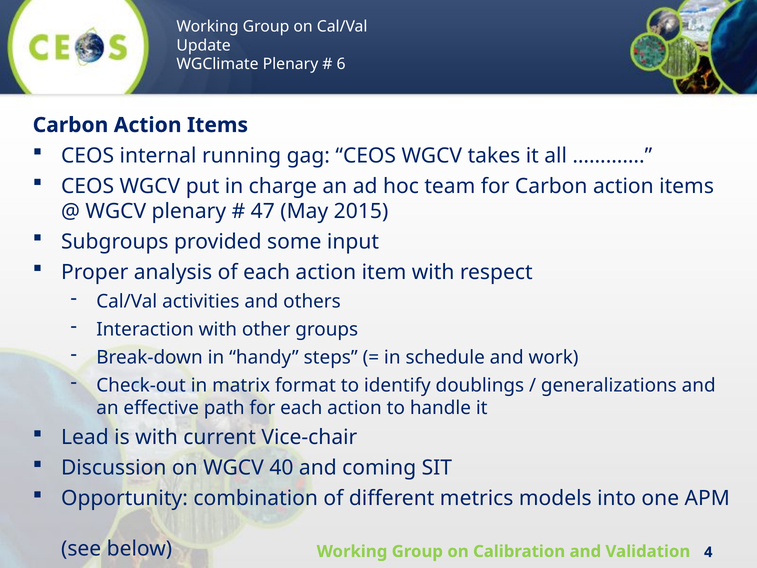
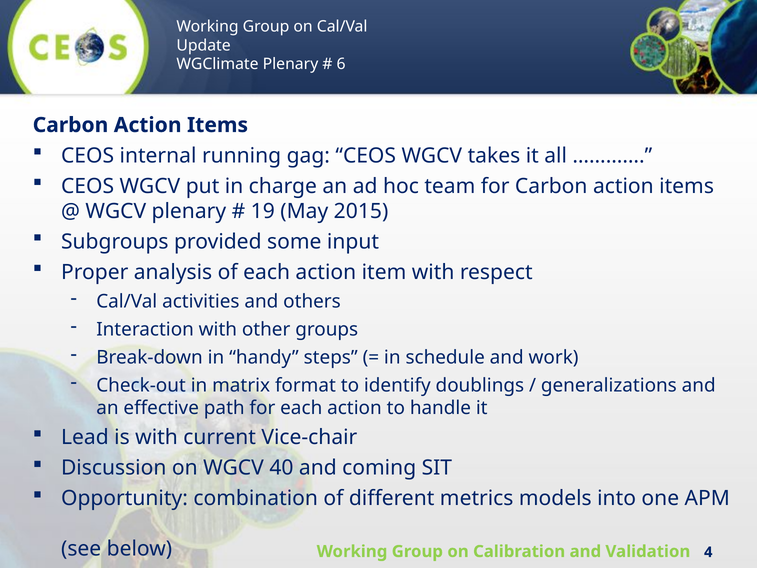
47: 47 -> 19
